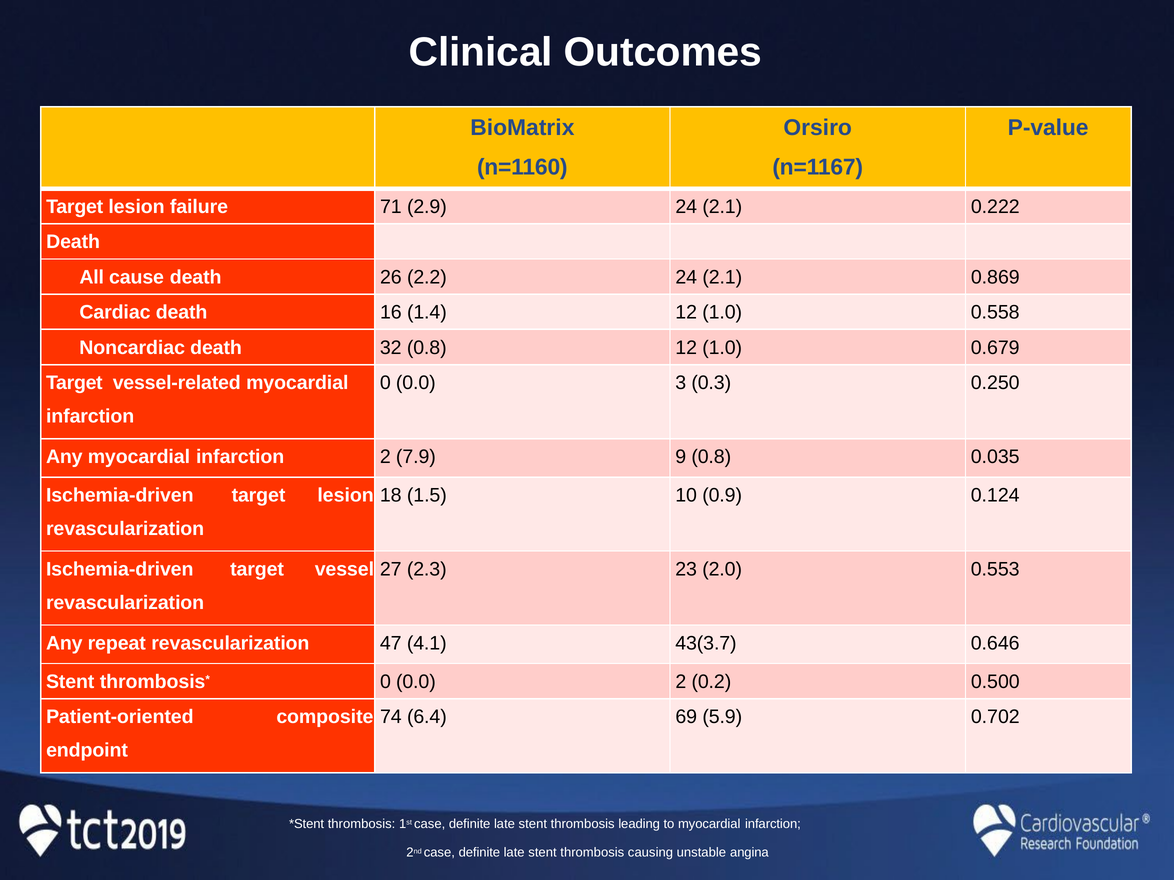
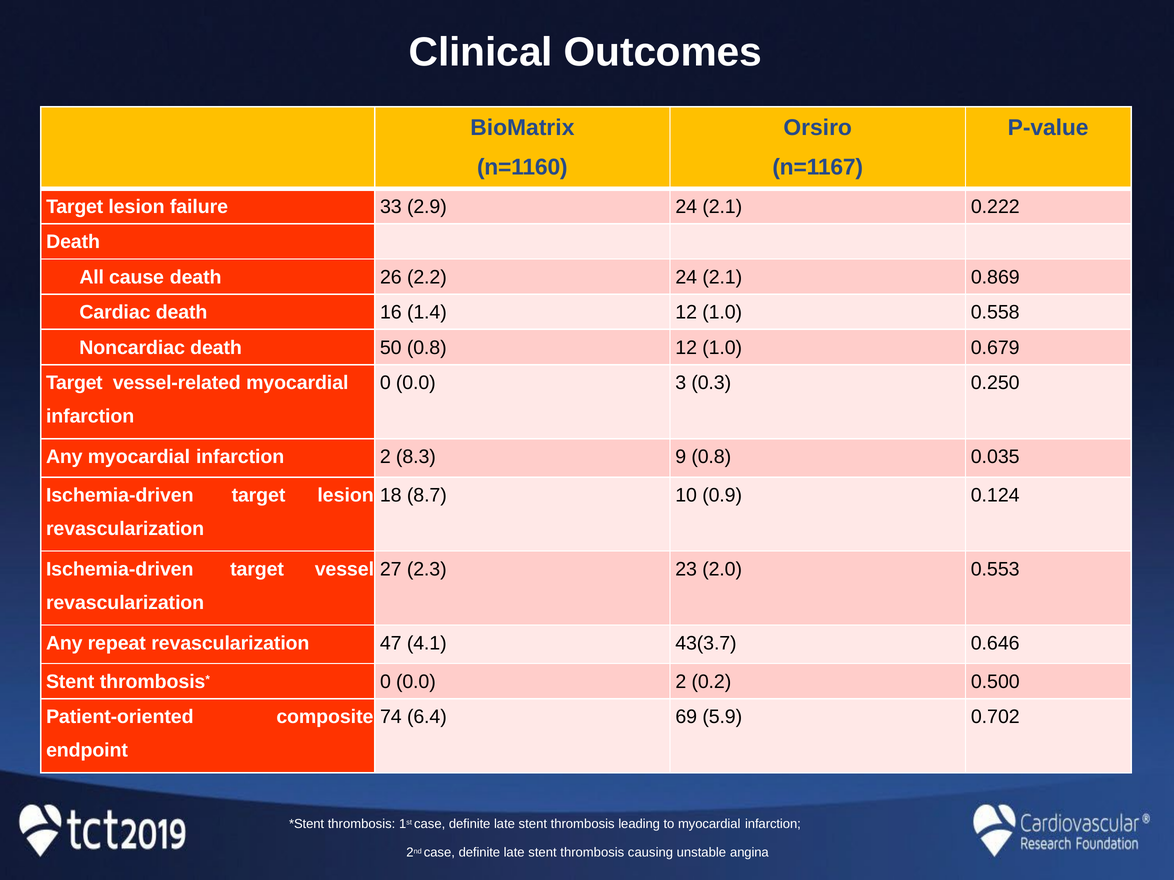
71: 71 -> 33
32: 32 -> 50
7.9: 7.9 -> 8.3
1.5: 1.5 -> 8.7
